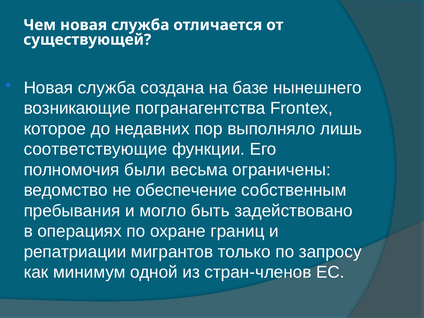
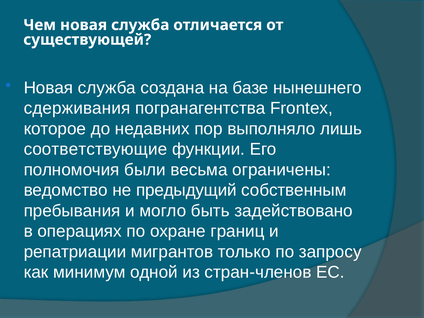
возникающие: возникающие -> сдерживания
обеспечение: обеспечение -> предыдущий
